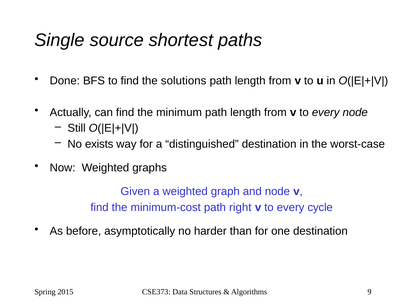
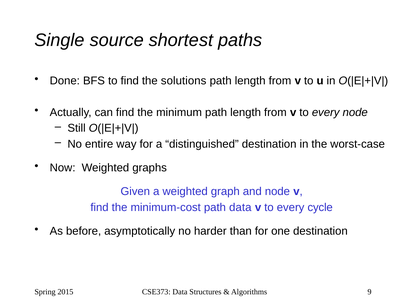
exists: exists -> entire
path right: right -> data
